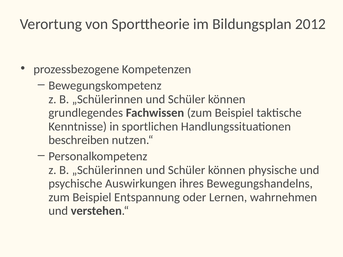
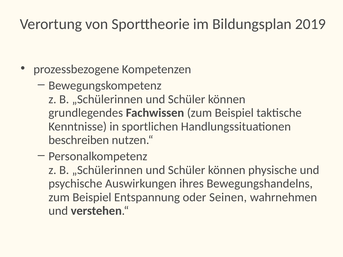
2012: 2012 -> 2019
Lernen: Lernen -> Seinen
